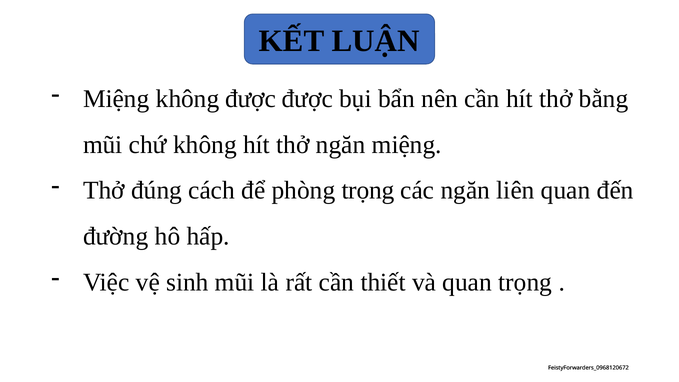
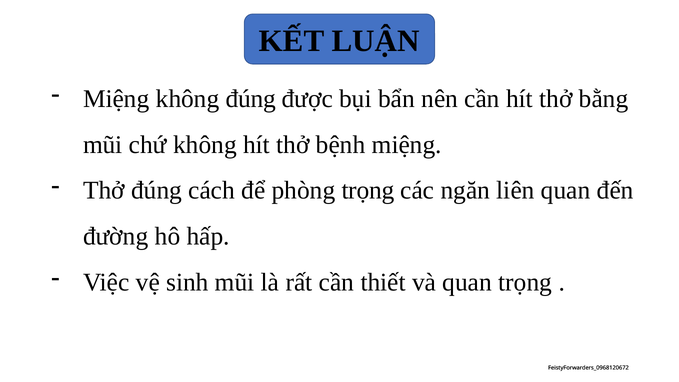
không được: được -> đúng
thở ngăn: ngăn -> bệnh
